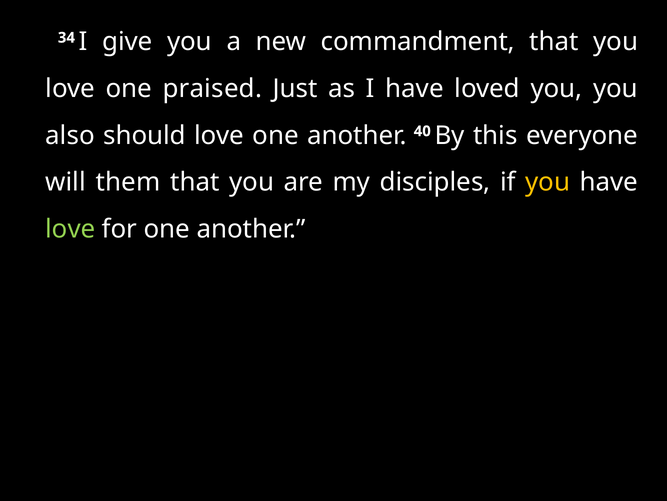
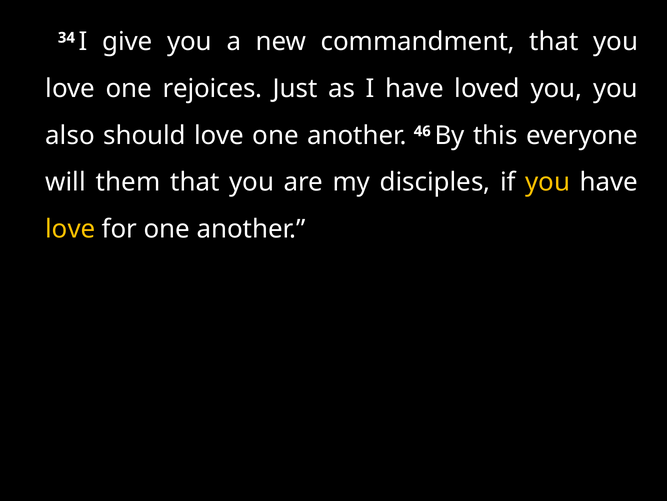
praised: praised -> rejoices
40: 40 -> 46
love at (70, 229) colour: light green -> yellow
